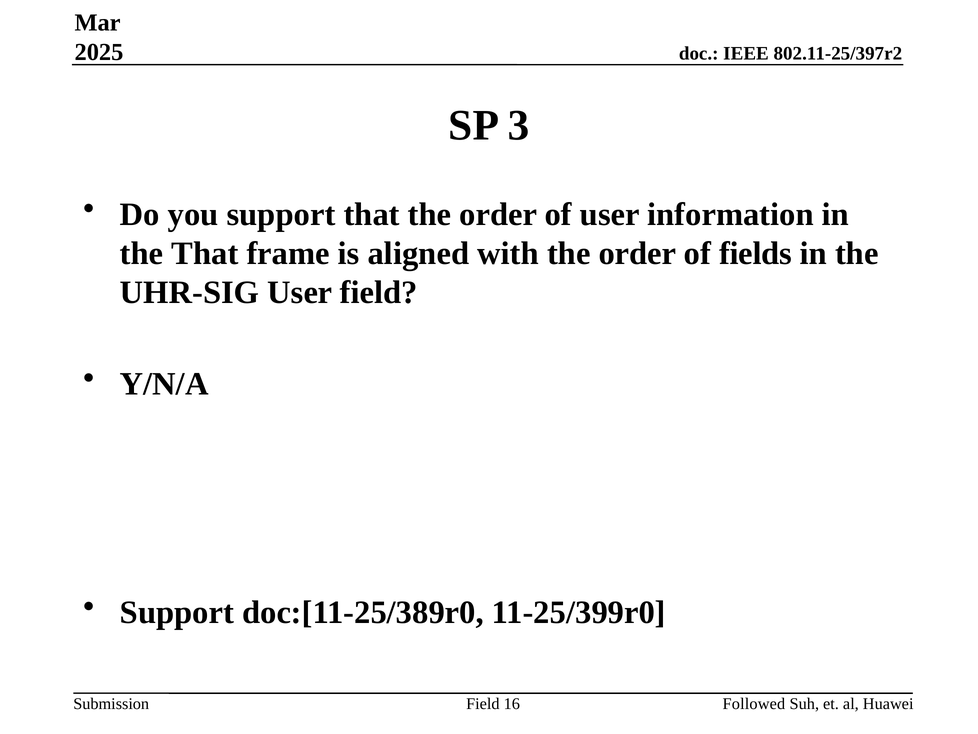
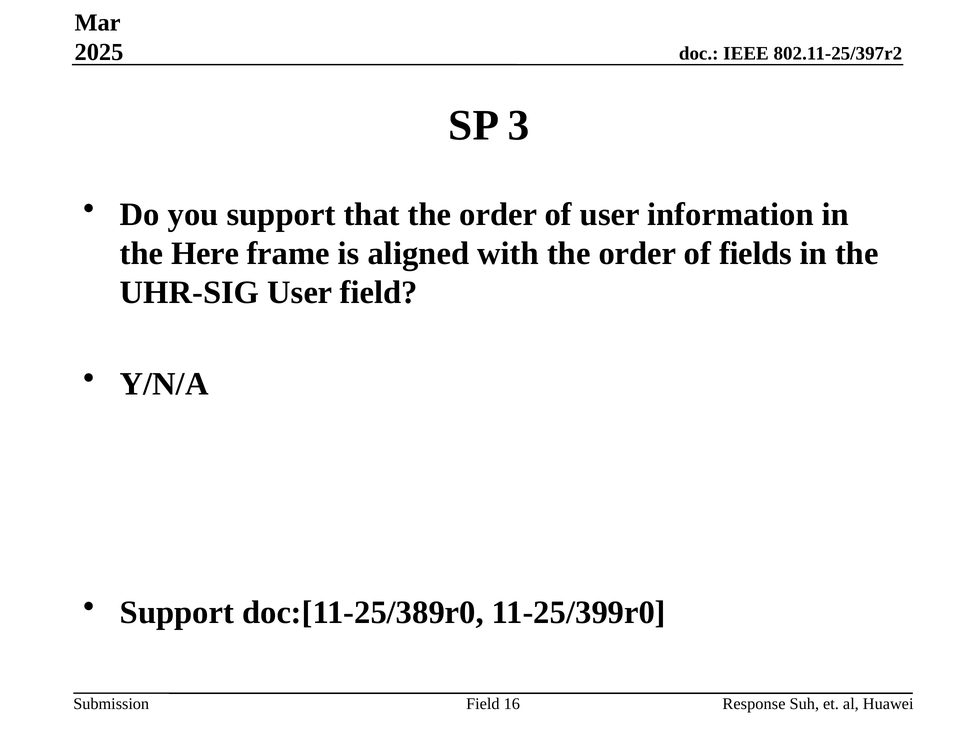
the That: That -> Here
Followed: Followed -> Response
